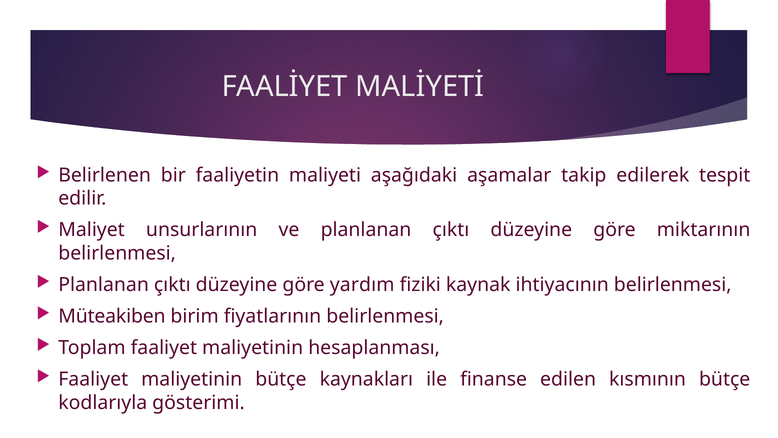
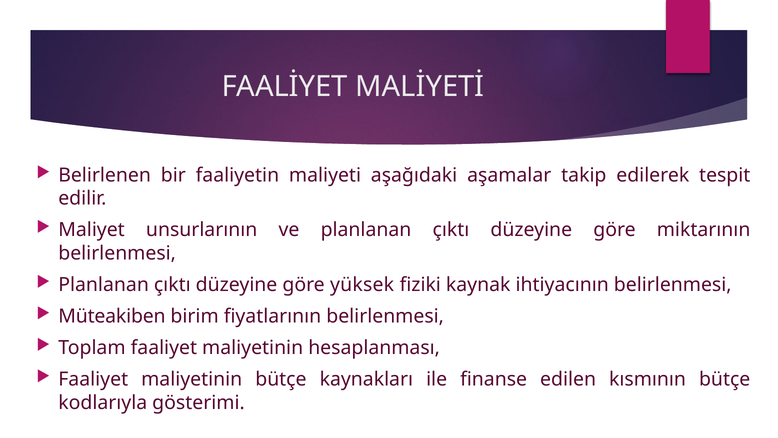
yardım: yardım -> yüksek
